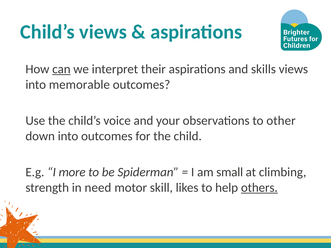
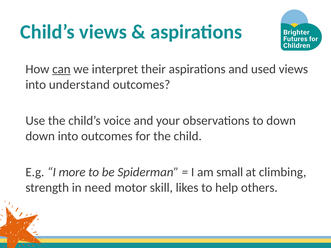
skills: skills -> used
memorable: memorable -> understand
to other: other -> down
others underline: present -> none
